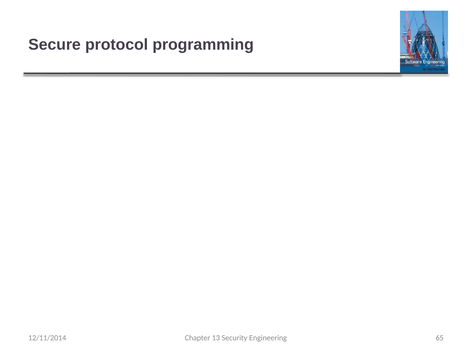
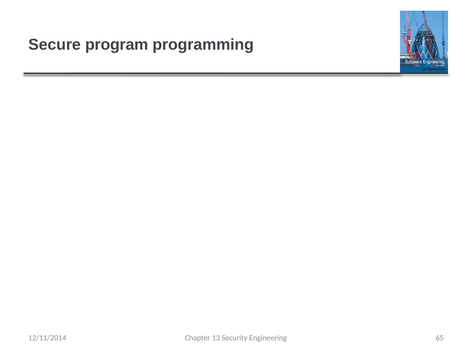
protocol: protocol -> program
